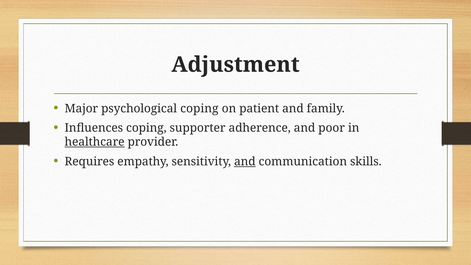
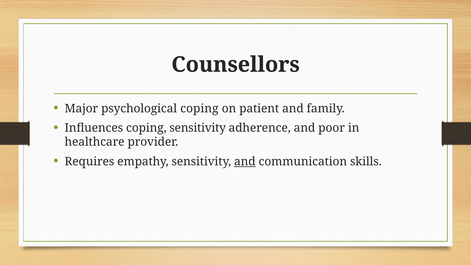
Adjustment: Adjustment -> Counsellors
coping supporter: supporter -> sensitivity
healthcare underline: present -> none
